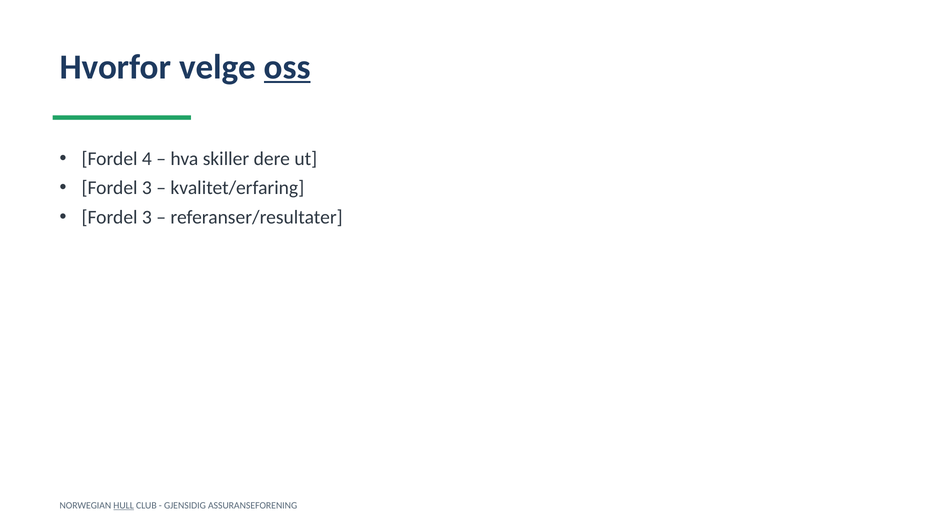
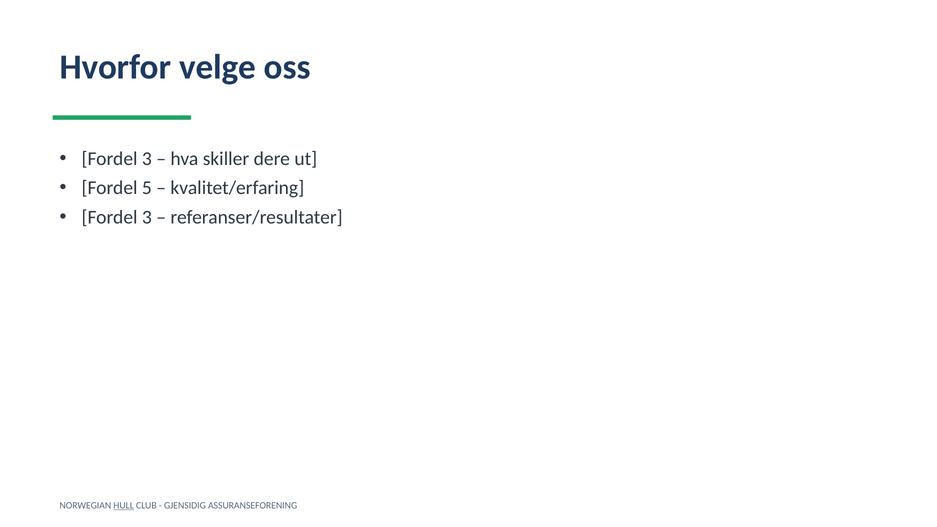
oss underline: present -> none
4 at (147, 159): 4 -> 3
3 at (147, 188): 3 -> 5
